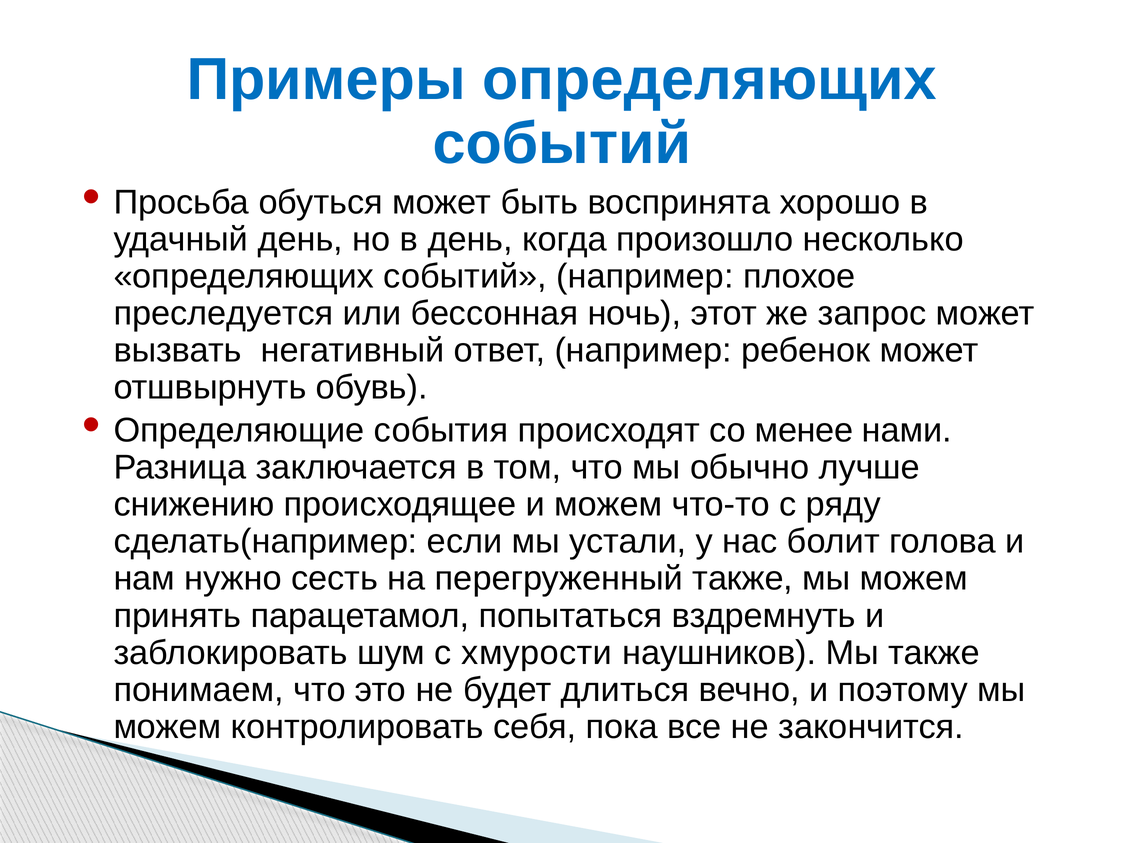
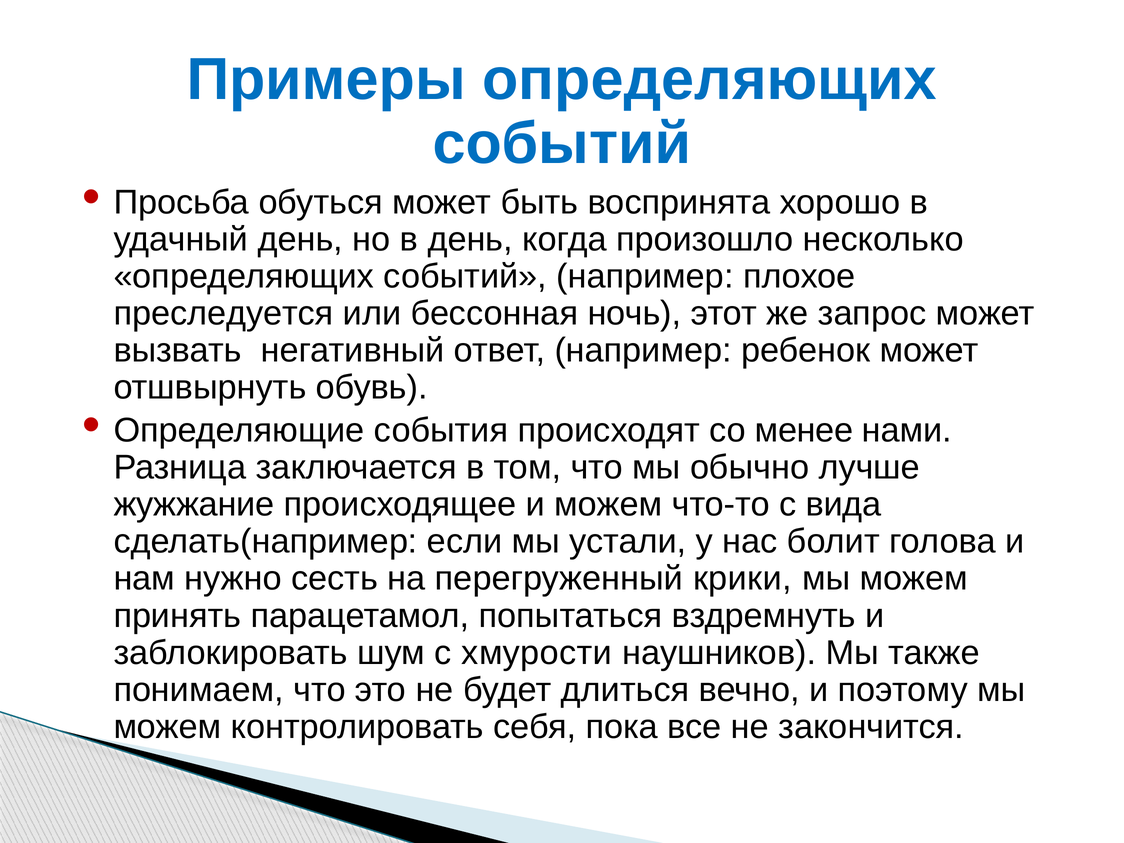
снижению: снижению -> жужжание
ряду: ряду -> вида
перегруженный также: также -> крики
